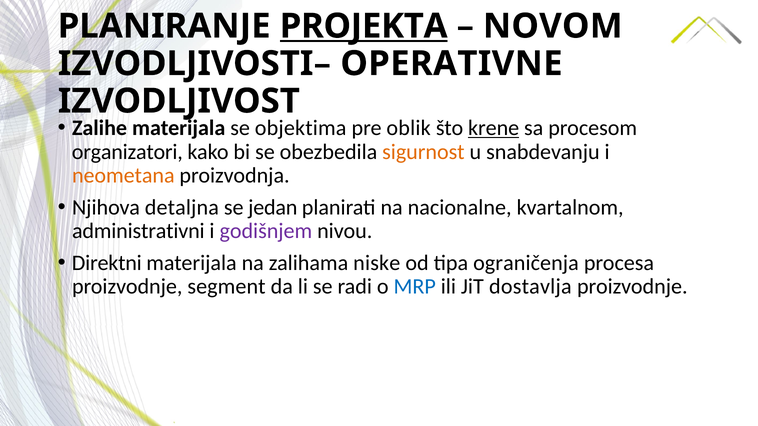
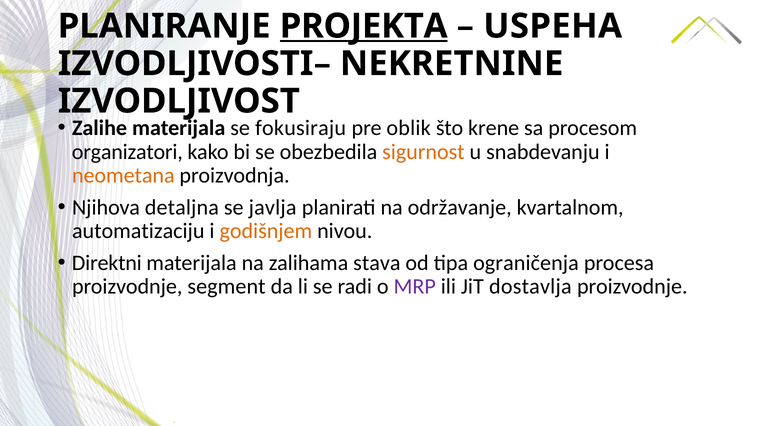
NOVOM: NOVOM -> USPEHA
OPERATIVNE: OPERATIVNE -> NEKRETNINE
objektima: objektima -> fokusiraju
krene underline: present -> none
jedan: jedan -> javlja
nacionalne: nacionalne -> održavanje
administrativni: administrativni -> automatizaciju
godišnjem colour: purple -> orange
niske: niske -> stava
MRP colour: blue -> purple
